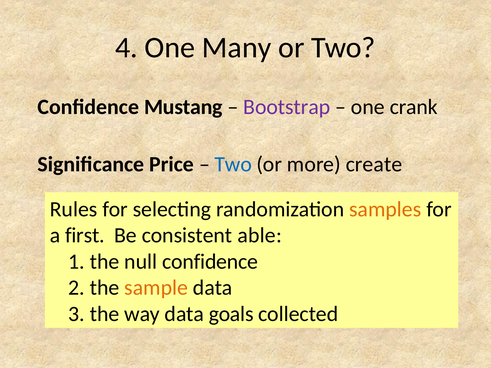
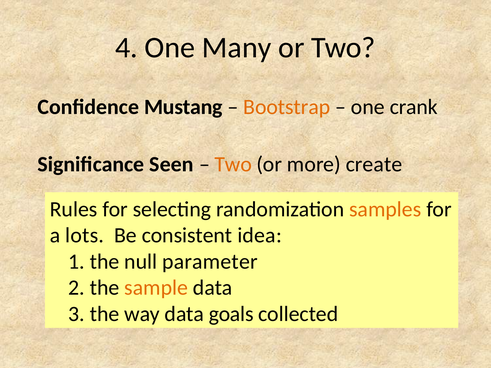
Bootstrap colour: purple -> orange
Price: Price -> Seen
Two at (233, 164) colour: blue -> orange
first: first -> lots
able: able -> idea
null confidence: confidence -> parameter
